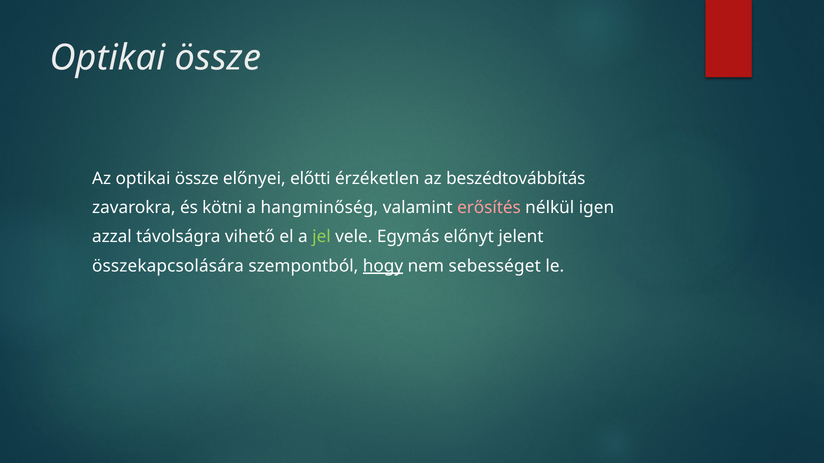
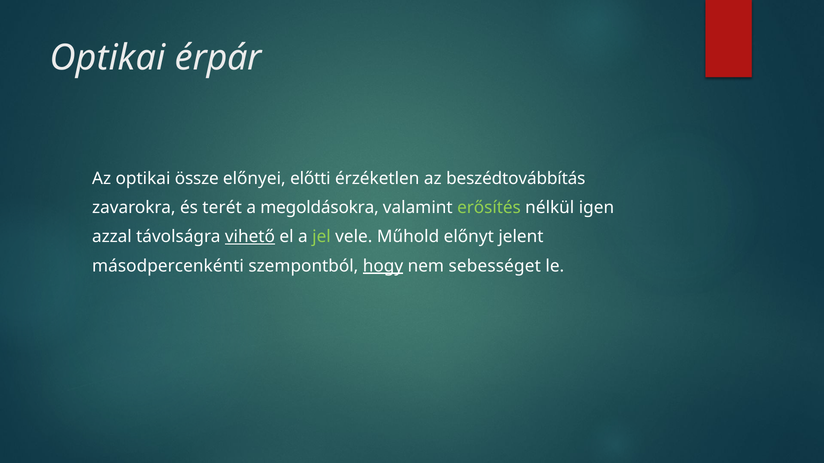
össze at (218, 58): össze -> érpár
kötni: kötni -> terét
hangminőség: hangminőség -> megoldásokra
erősítés colour: pink -> light green
vihető underline: none -> present
Egymás: Egymás -> Műhold
összekapcsolására: összekapcsolására -> másodpercenkénti
